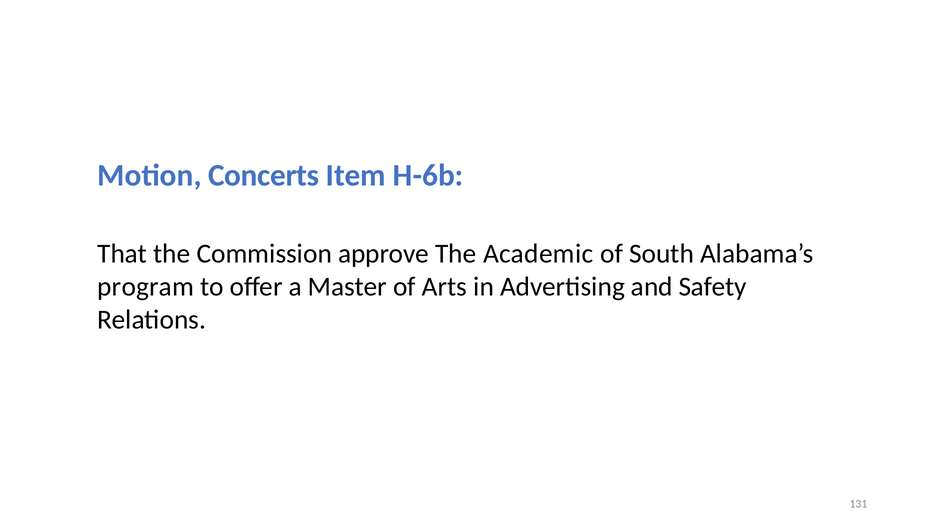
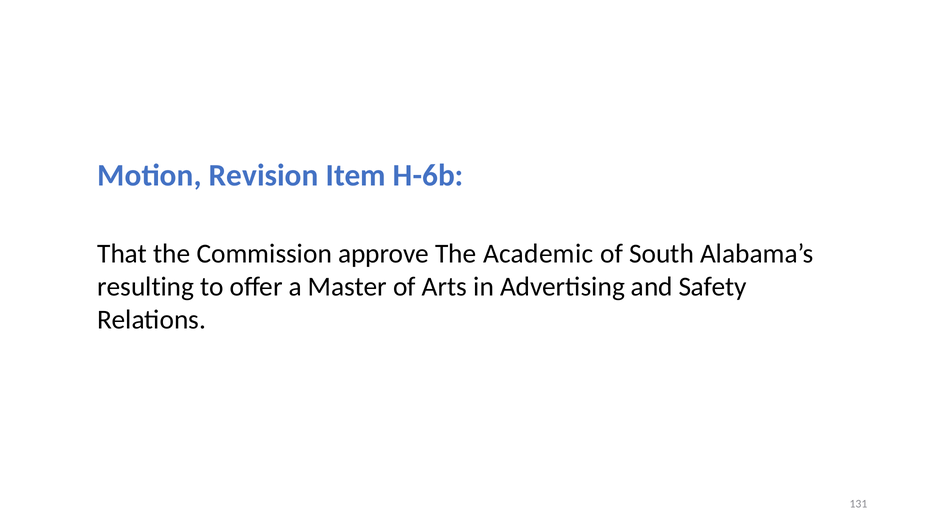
Concerts: Concerts -> Revision
program: program -> resulting
